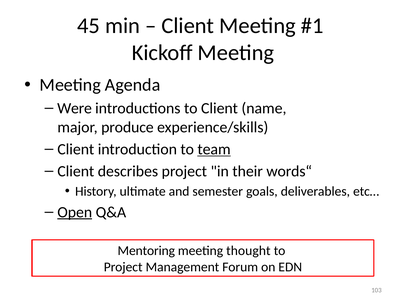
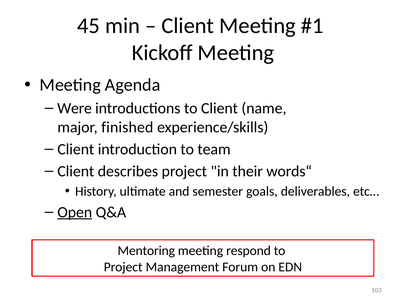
produce: produce -> finished
team underline: present -> none
thought: thought -> respond
